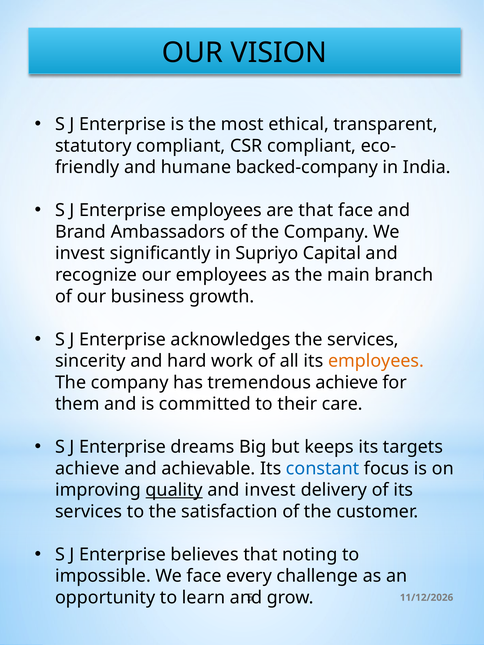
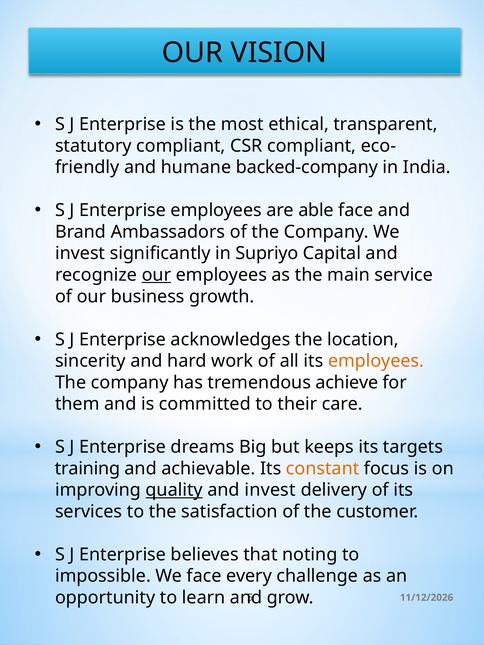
are that: that -> able
our at (156, 275) underline: none -> present
branch: branch -> service
the services: services -> location
achieve at (87, 469): achieve -> training
constant colour: blue -> orange
